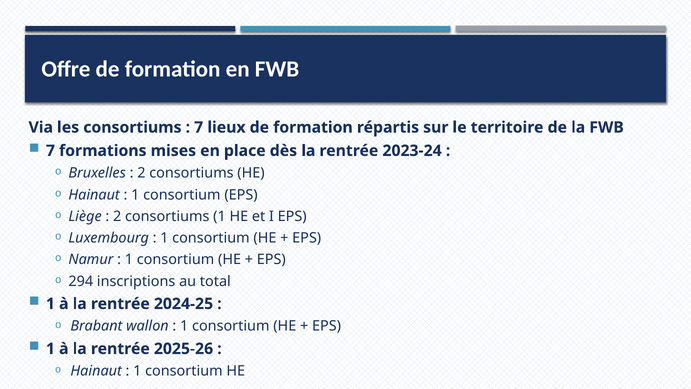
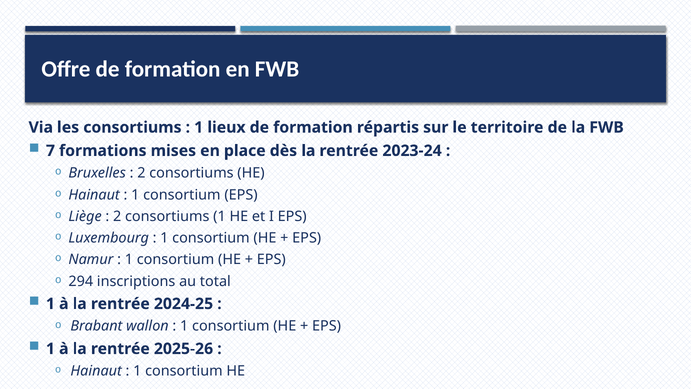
7 at (199, 127): 7 -> 1
